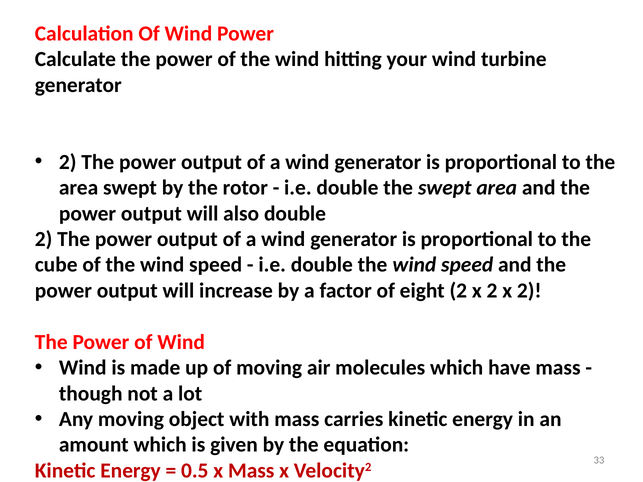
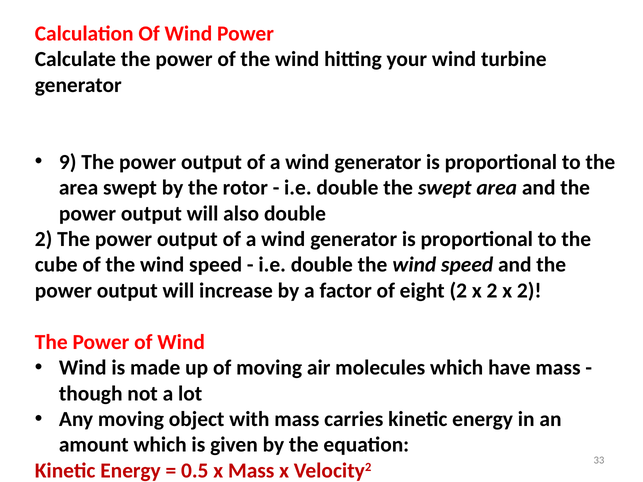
2 at (68, 162): 2 -> 9
